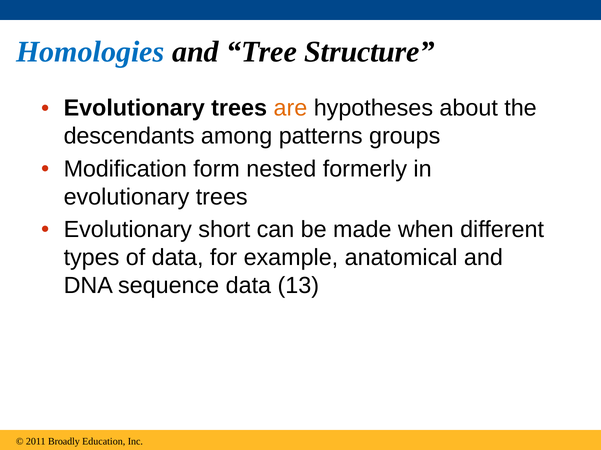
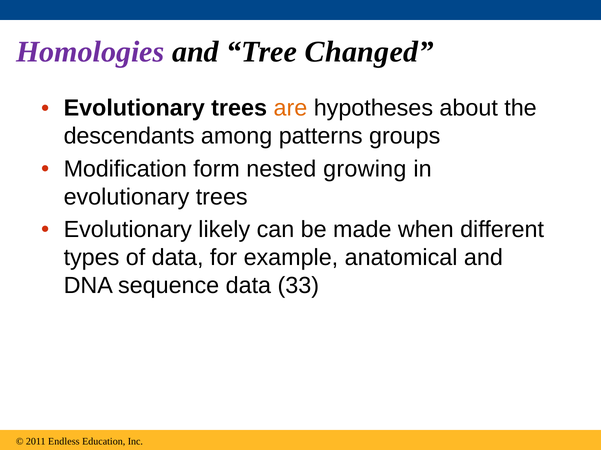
Homologies colour: blue -> purple
Structure: Structure -> Changed
formerly: formerly -> growing
short: short -> likely
13: 13 -> 33
Broadly: Broadly -> Endless
